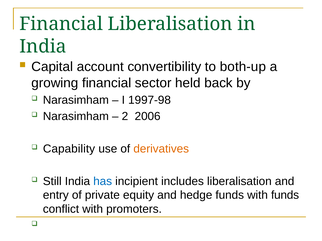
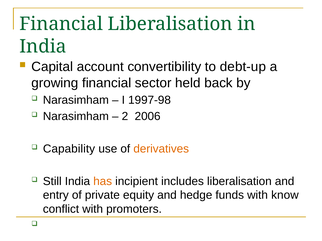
both-up: both-up -> debt-up
has colour: blue -> orange
with funds: funds -> know
